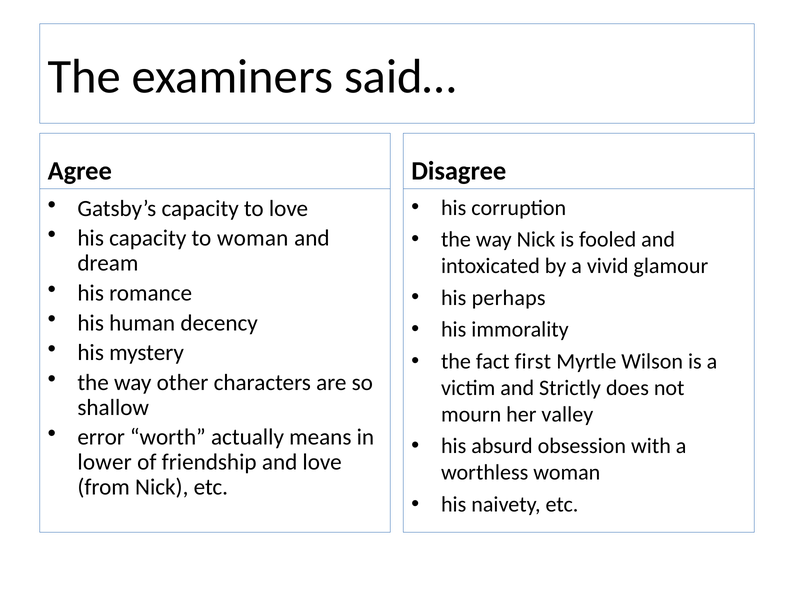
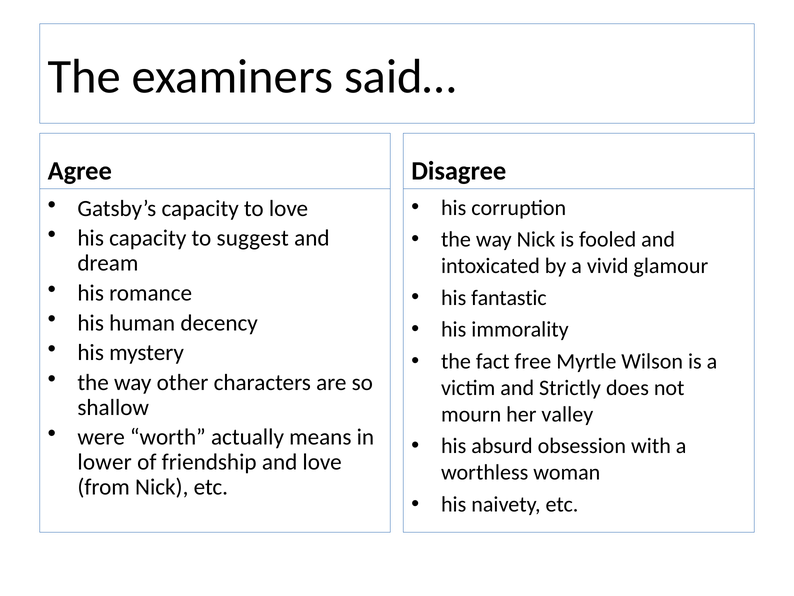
to woman: woman -> suggest
perhaps: perhaps -> fantastic
first: first -> free
error: error -> were
